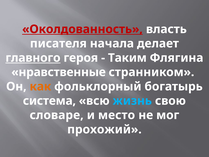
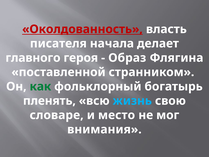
главного underline: present -> none
Таким: Таким -> Образ
нравственные: нравственные -> поставленной
как colour: orange -> green
система: система -> пленять
прохожий: прохожий -> внимания
